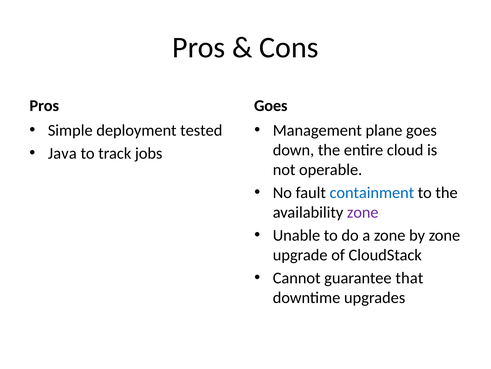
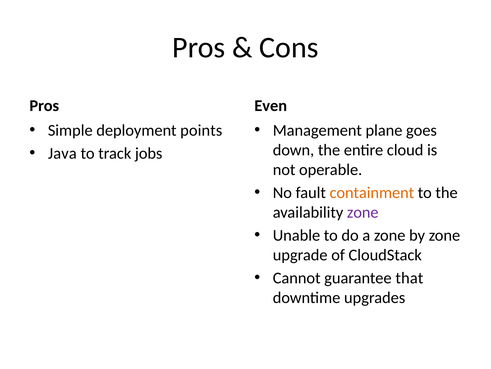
Goes at (271, 106): Goes -> Even
tested: tested -> points
containment colour: blue -> orange
